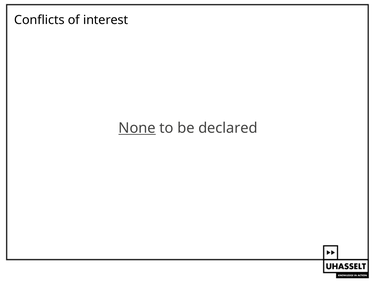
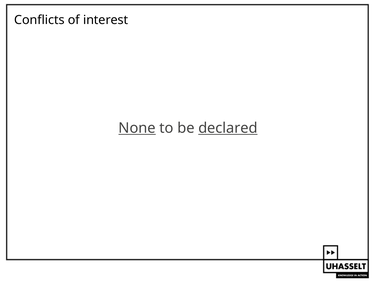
declared underline: none -> present
